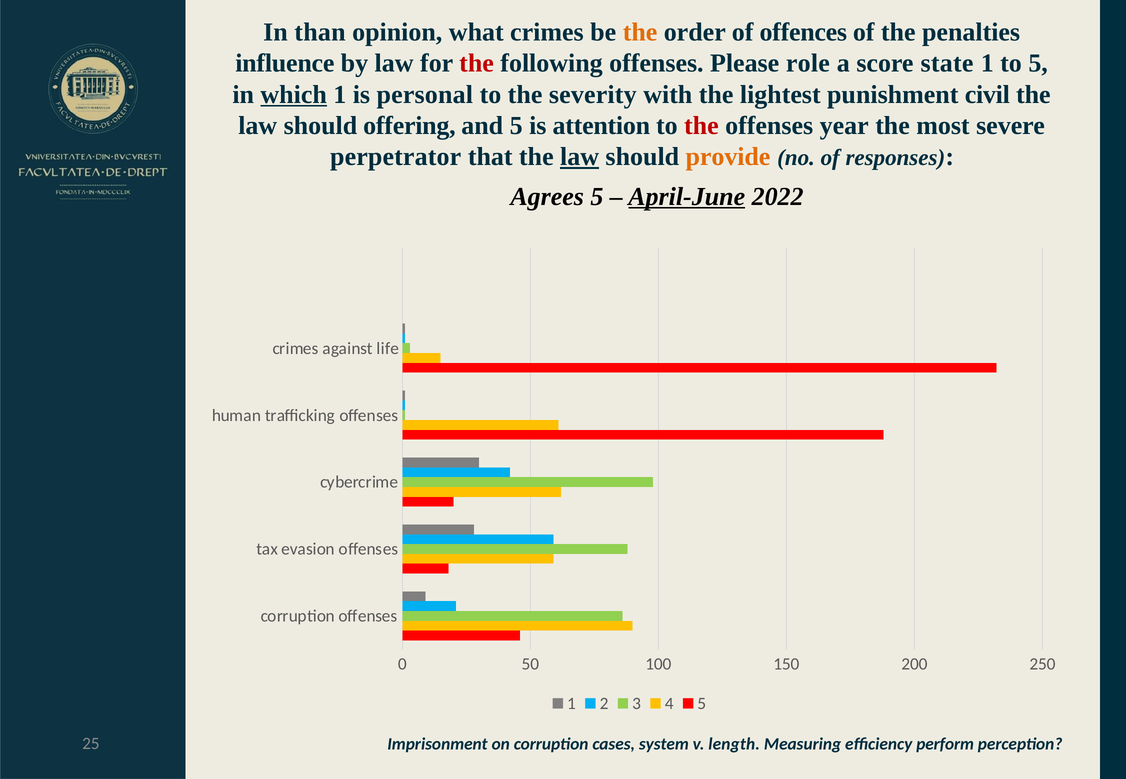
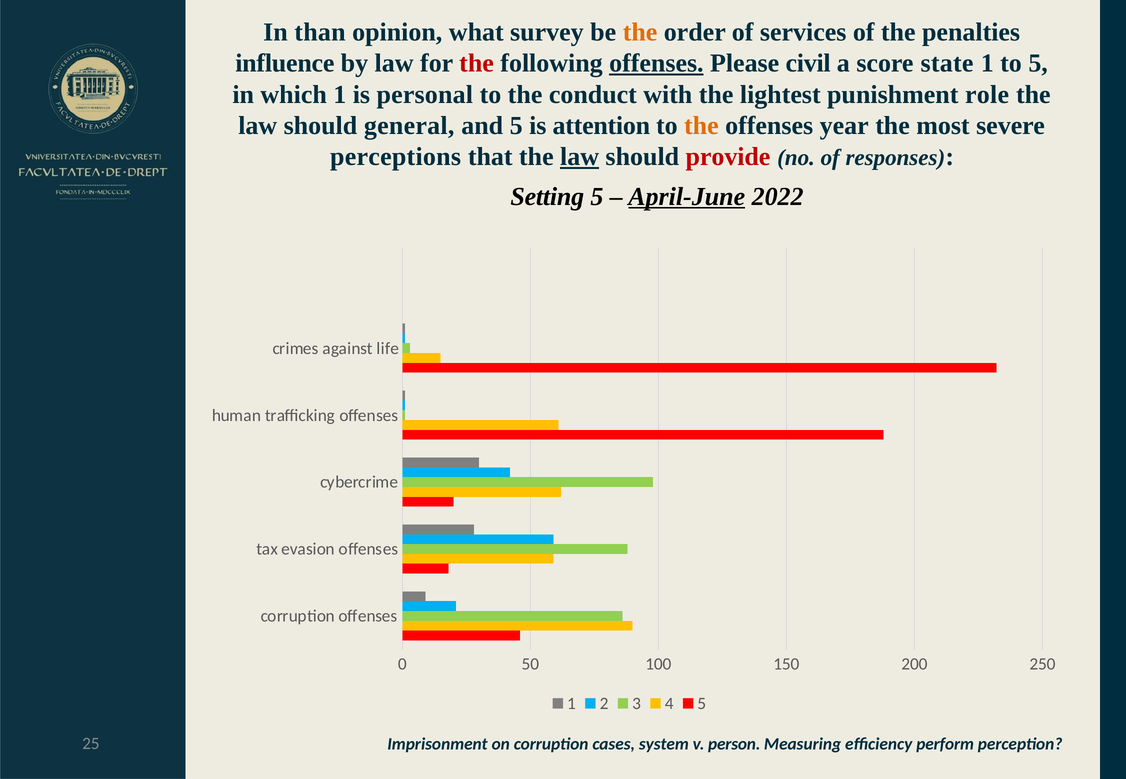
what crimes: crimes -> survey
offences: offences -> services
offenses at (656, 63) underline: none -> present
role: role -> civil
which underline: present -> none
severity: severity -> conduct
civil: civil -> role
offering: offering -> general
the at (701, 126) colour: red -> orange
perpetrator: perpetrator -> perceptions
provide colour: orange -> red
Agrees: Agrees -> Setting
length: length -> person
